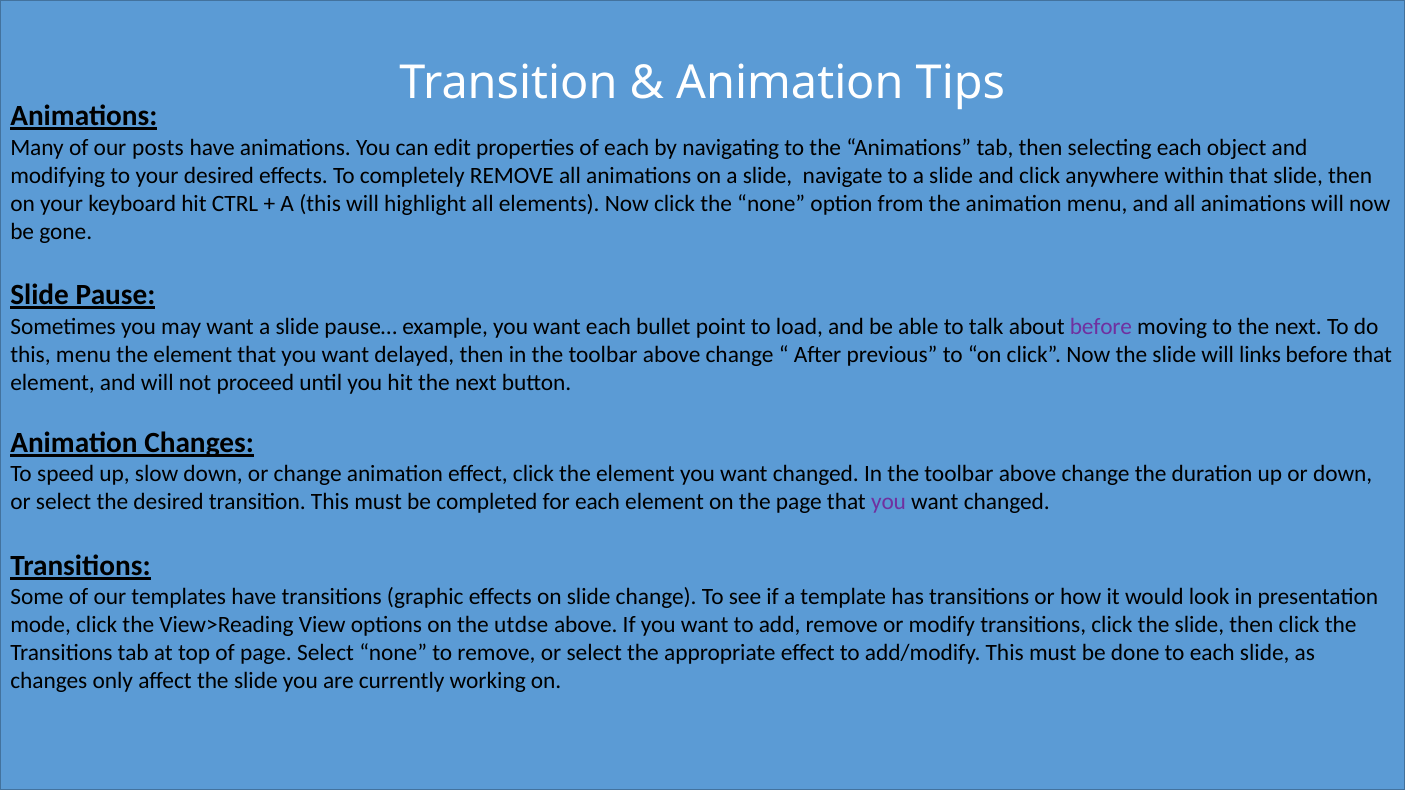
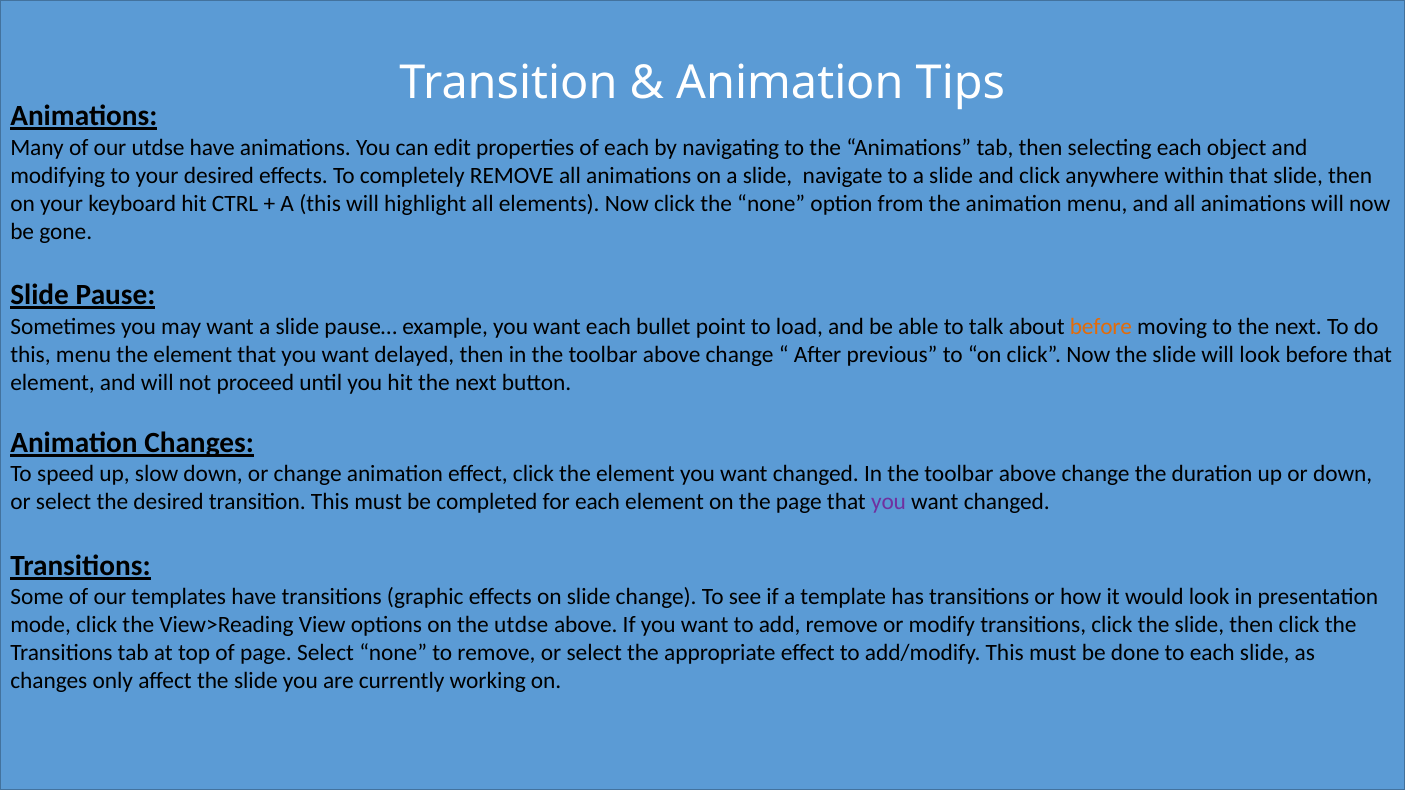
our posts: posts -> utdse
before at (1101, 327) colour: purple -> orange
will links: links -> look
